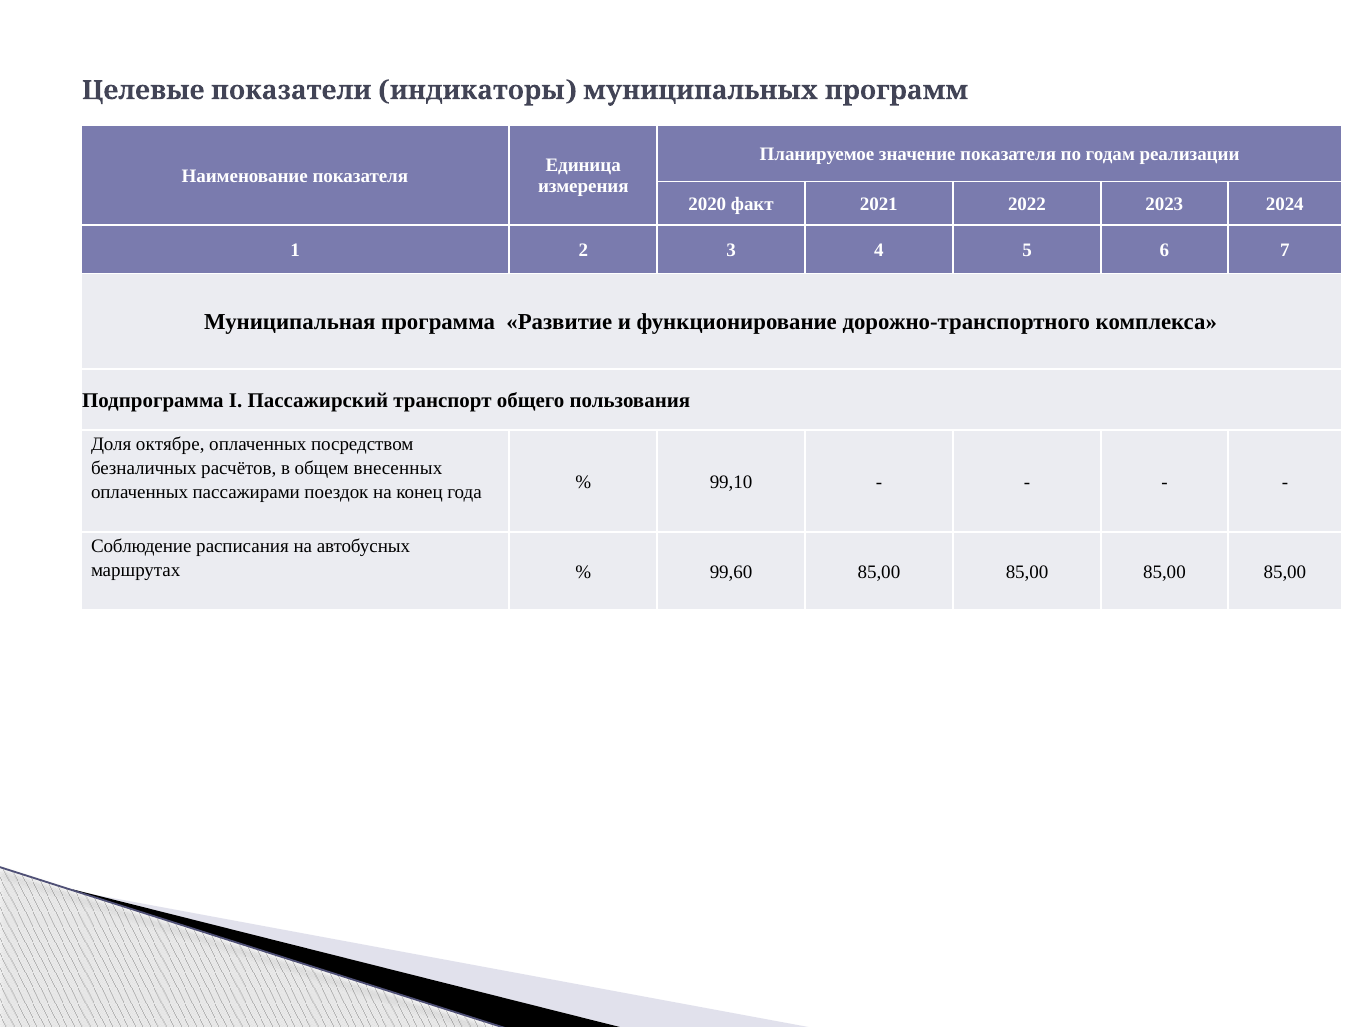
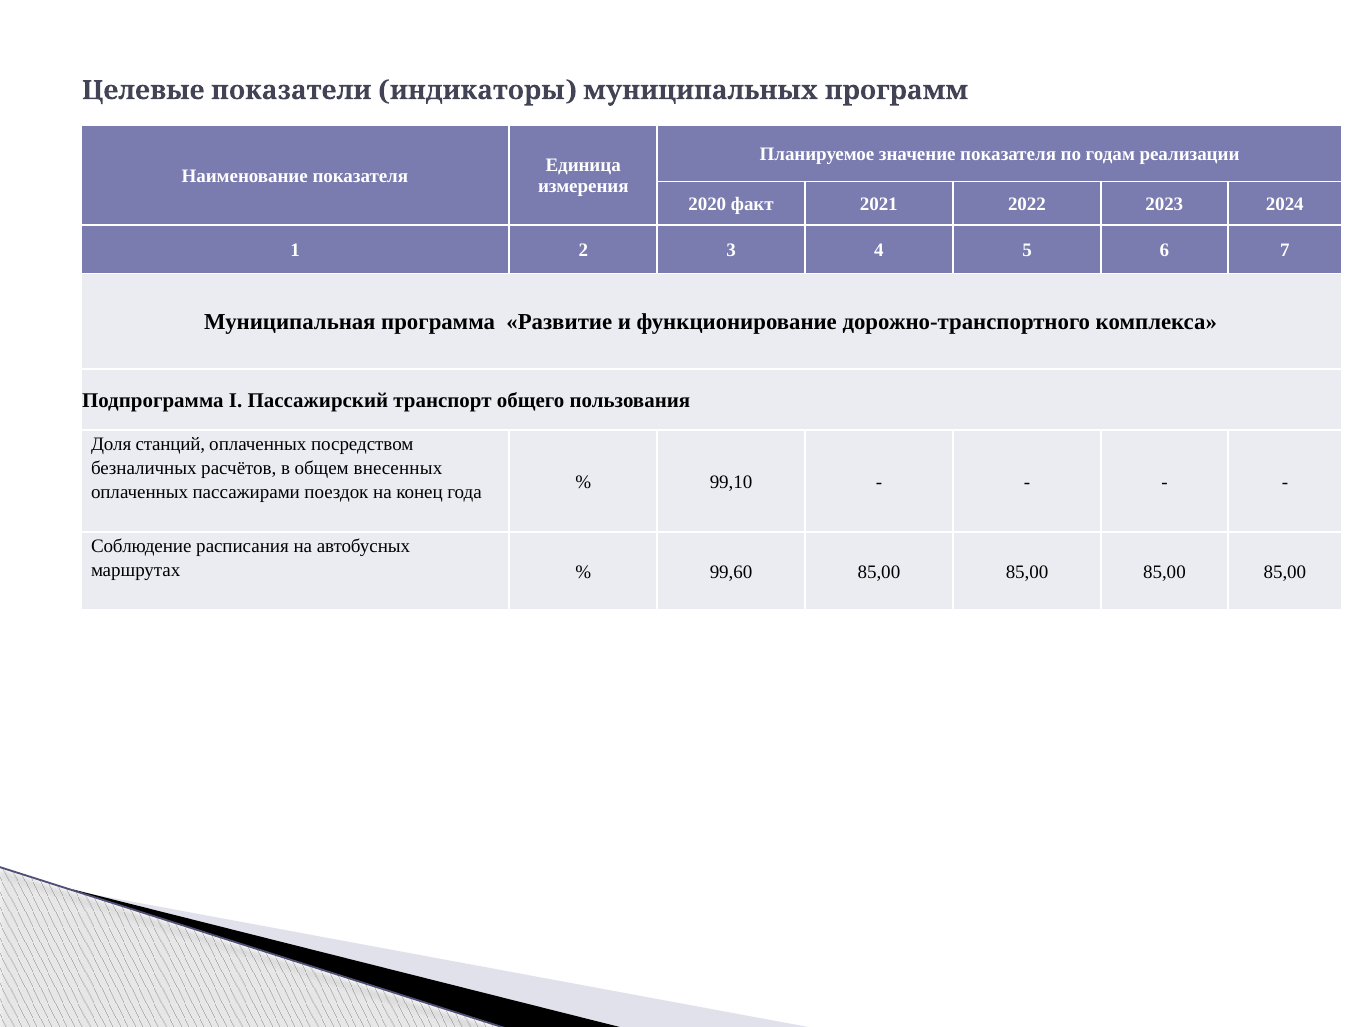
октябре: октябре -> станций
